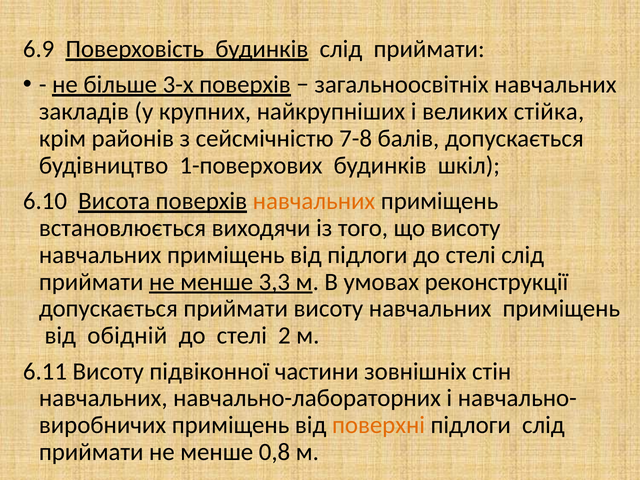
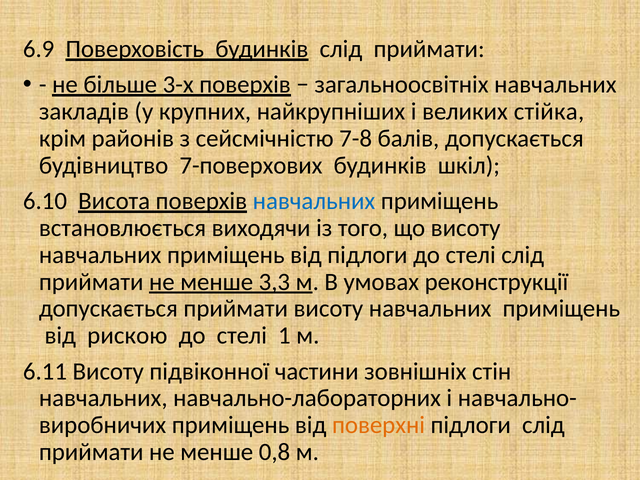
1-поверхових: 1-поверхових -> 7-поверхових
навчальних at (314, 201) colour: orange -> blue
обідній: обідній -> рискою
2: 2 -> 1
